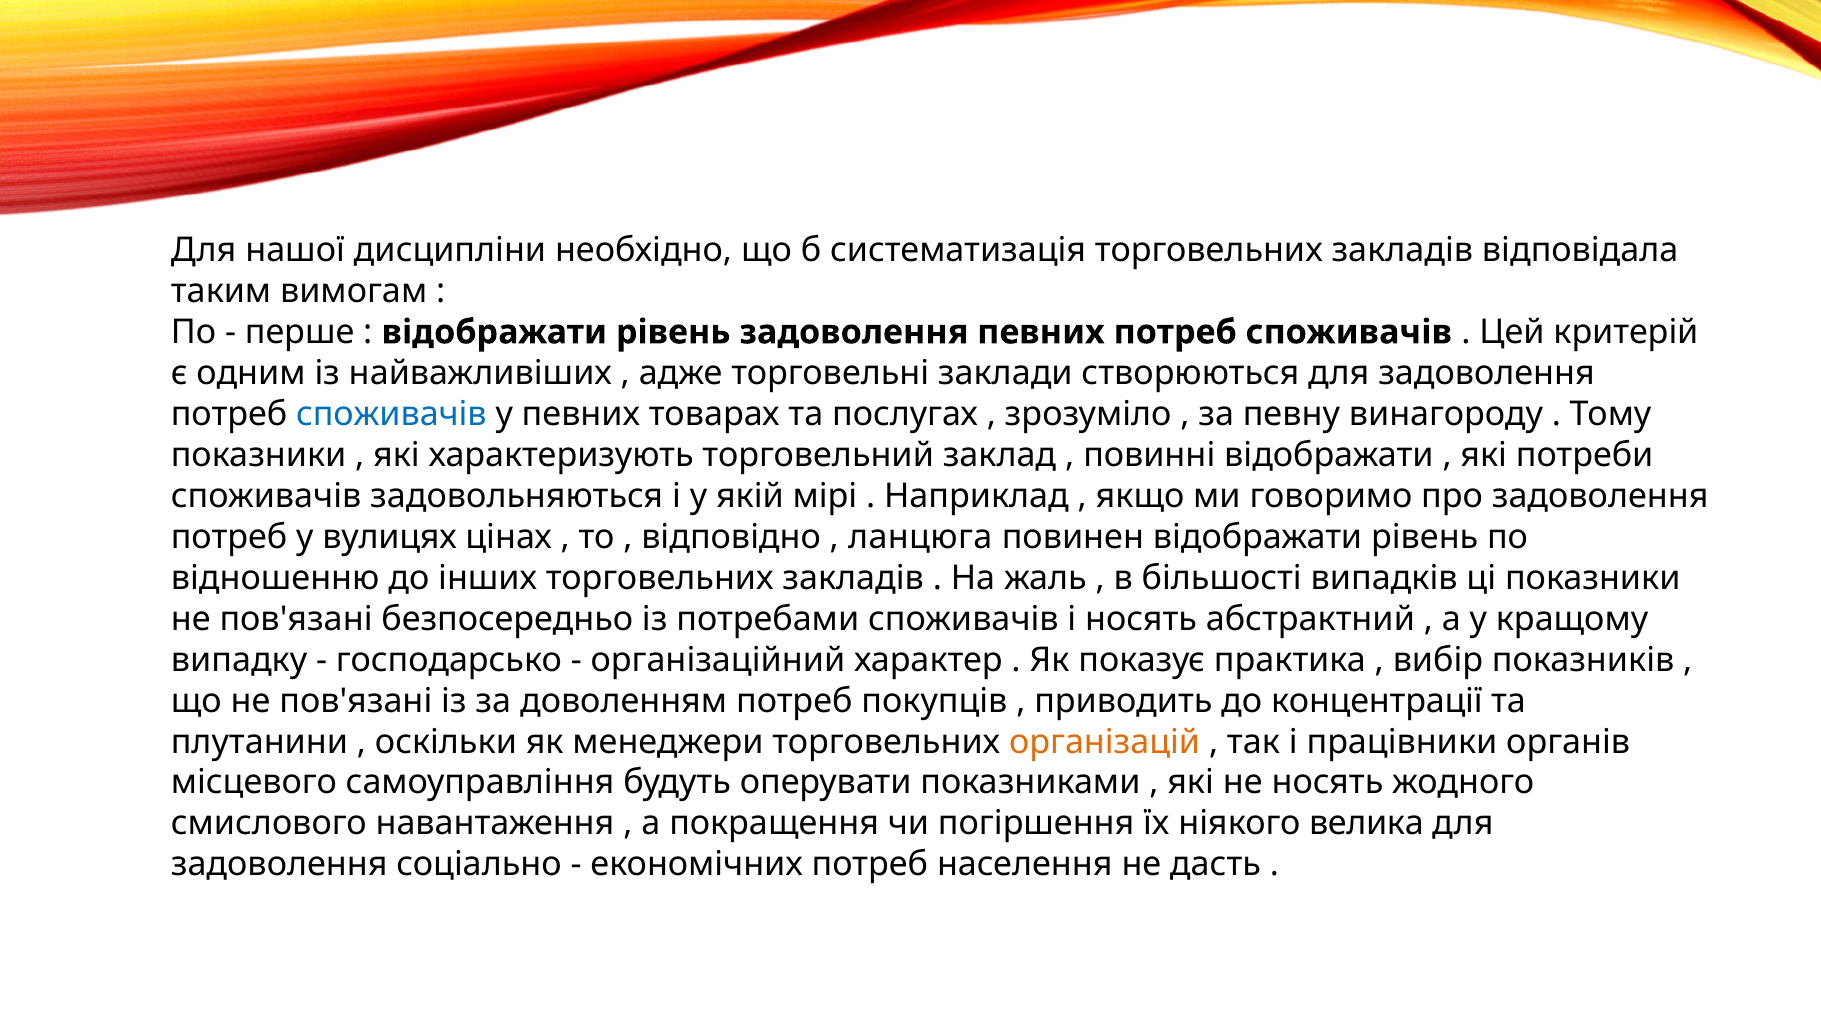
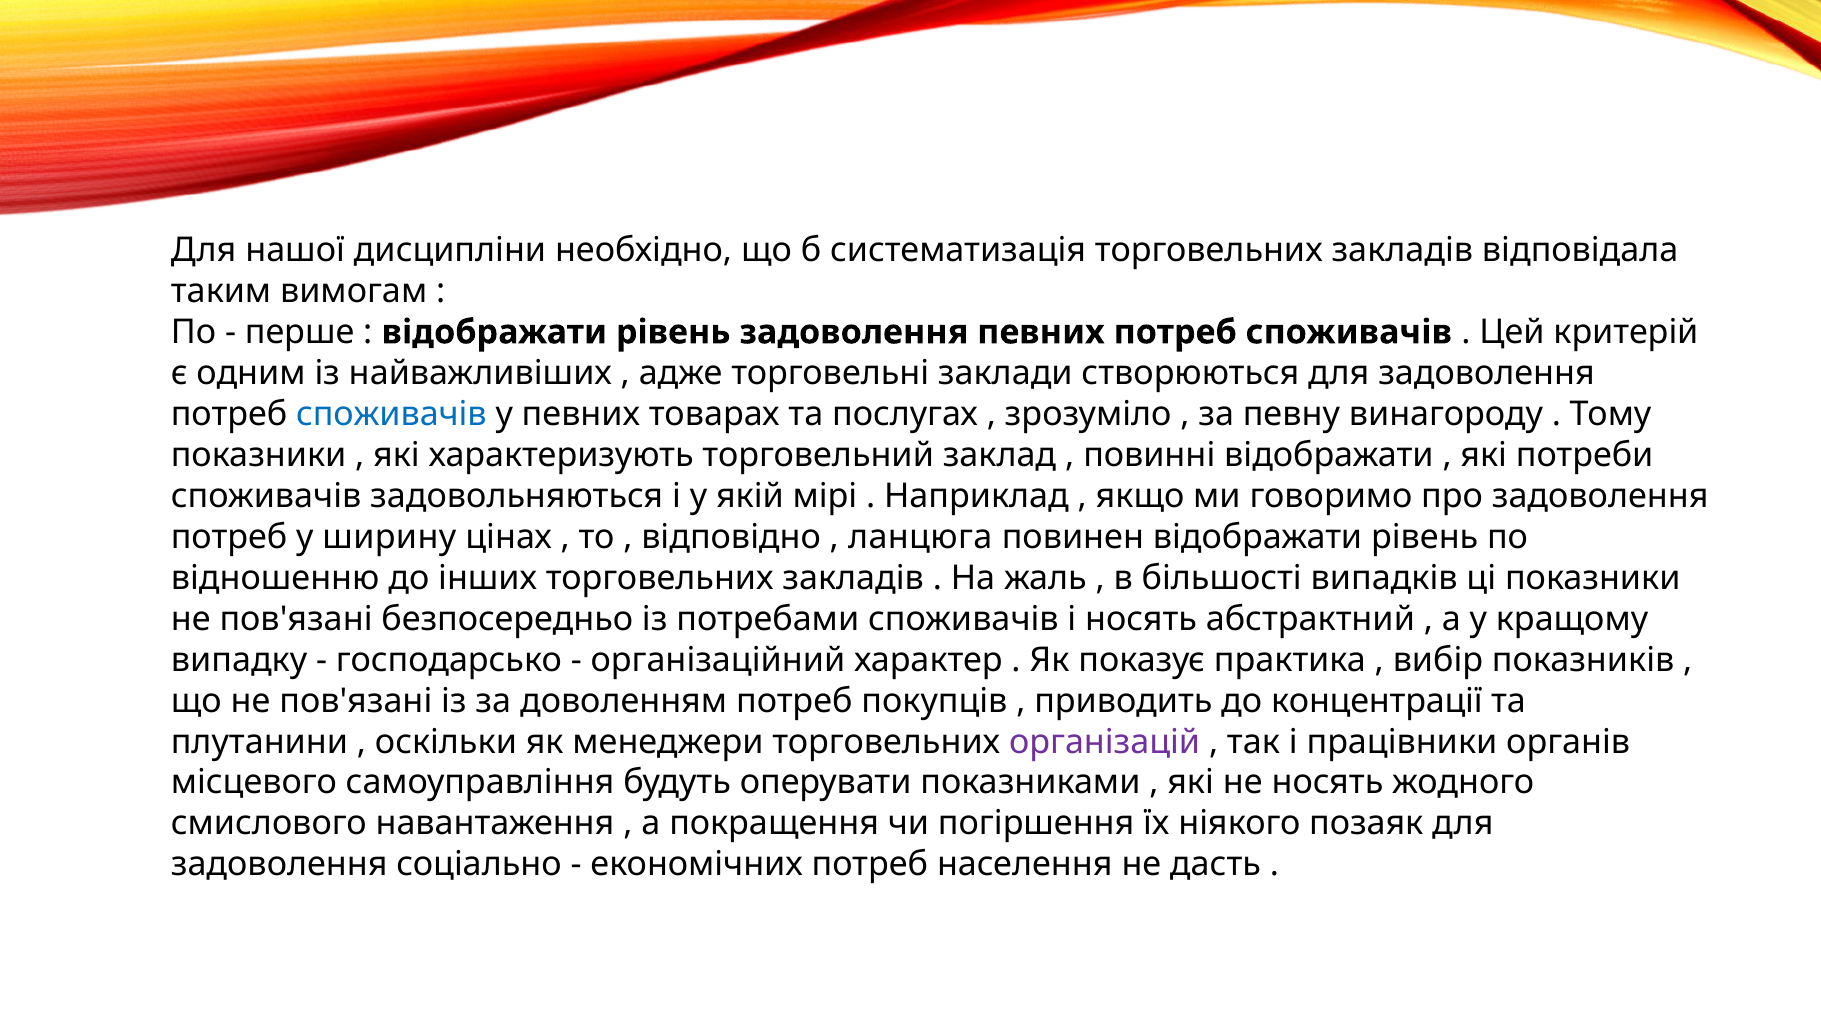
вулицях: вулицях -> ширину
організацій colour: orange -> purple
велика: велика -> позаяк
